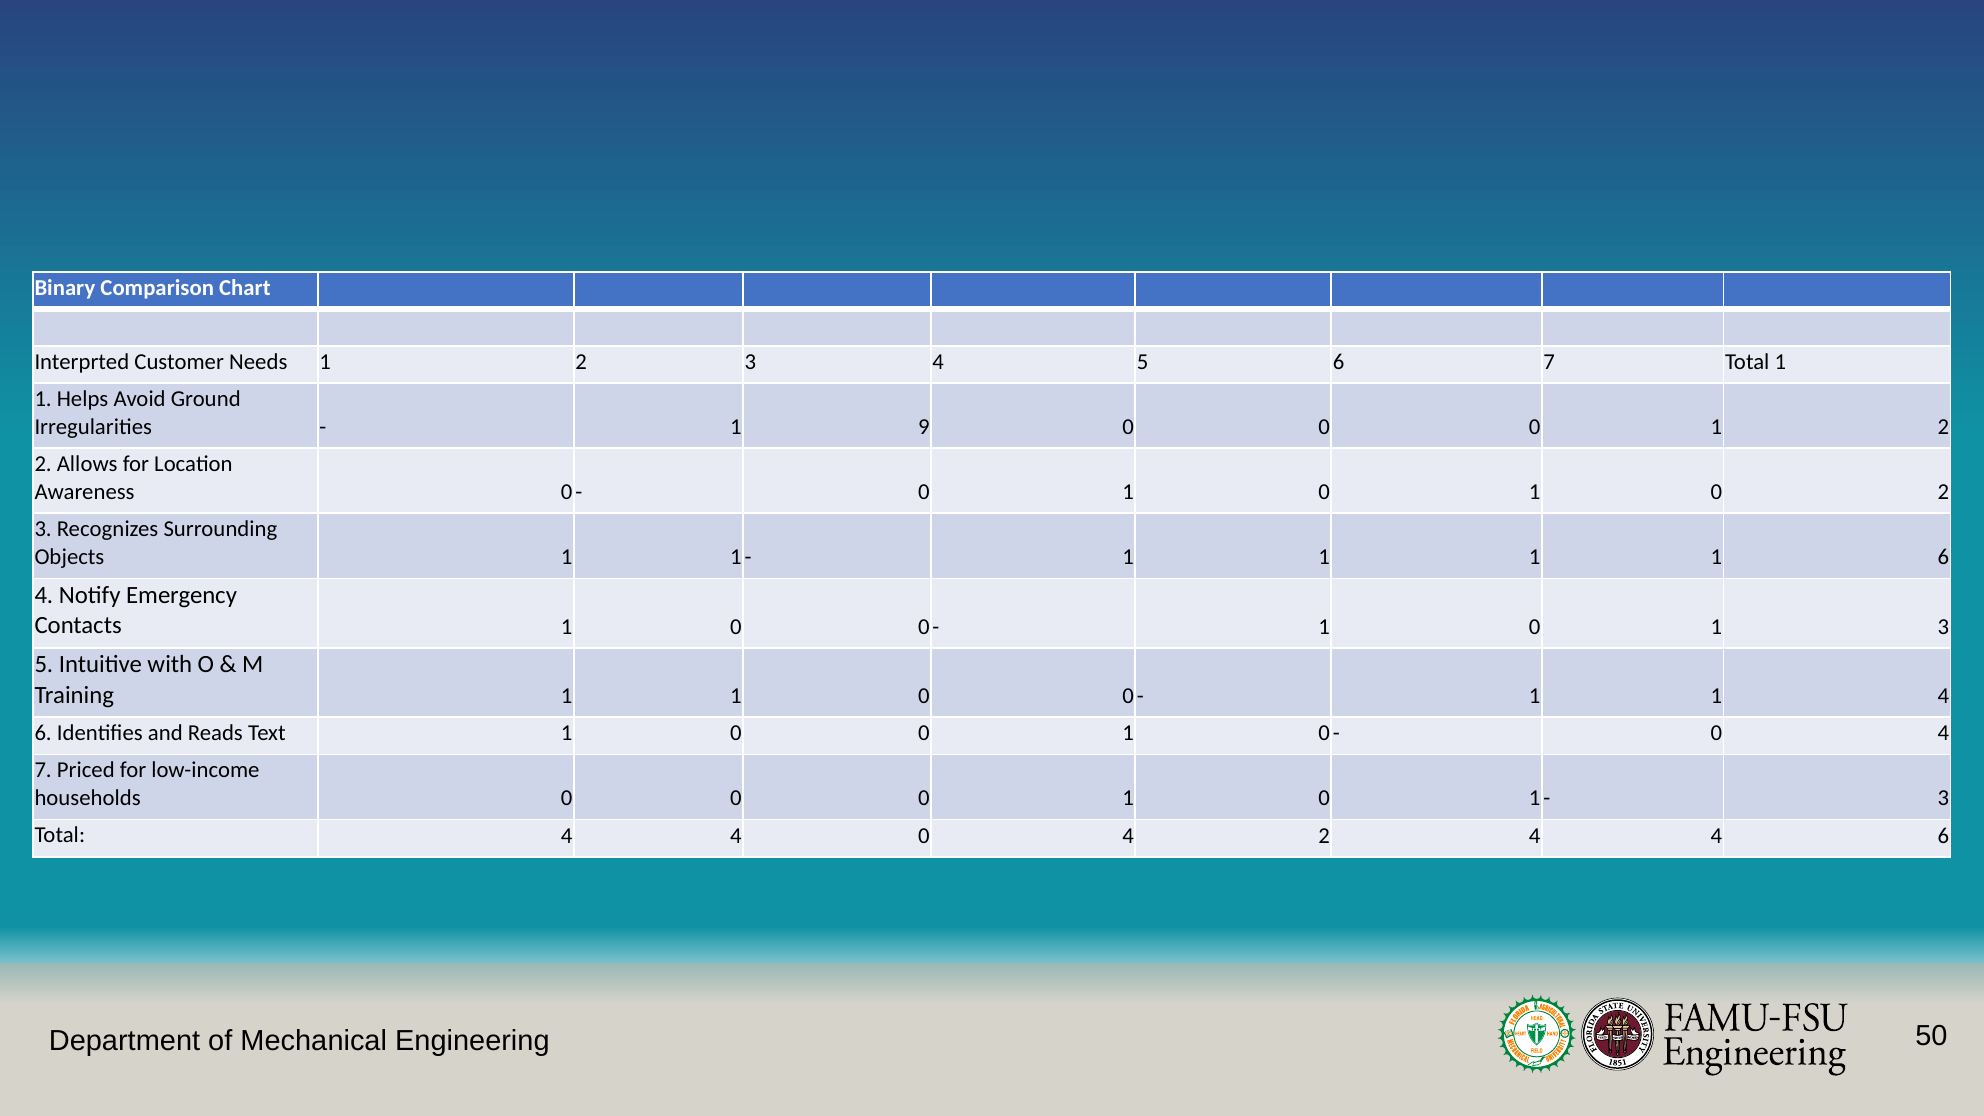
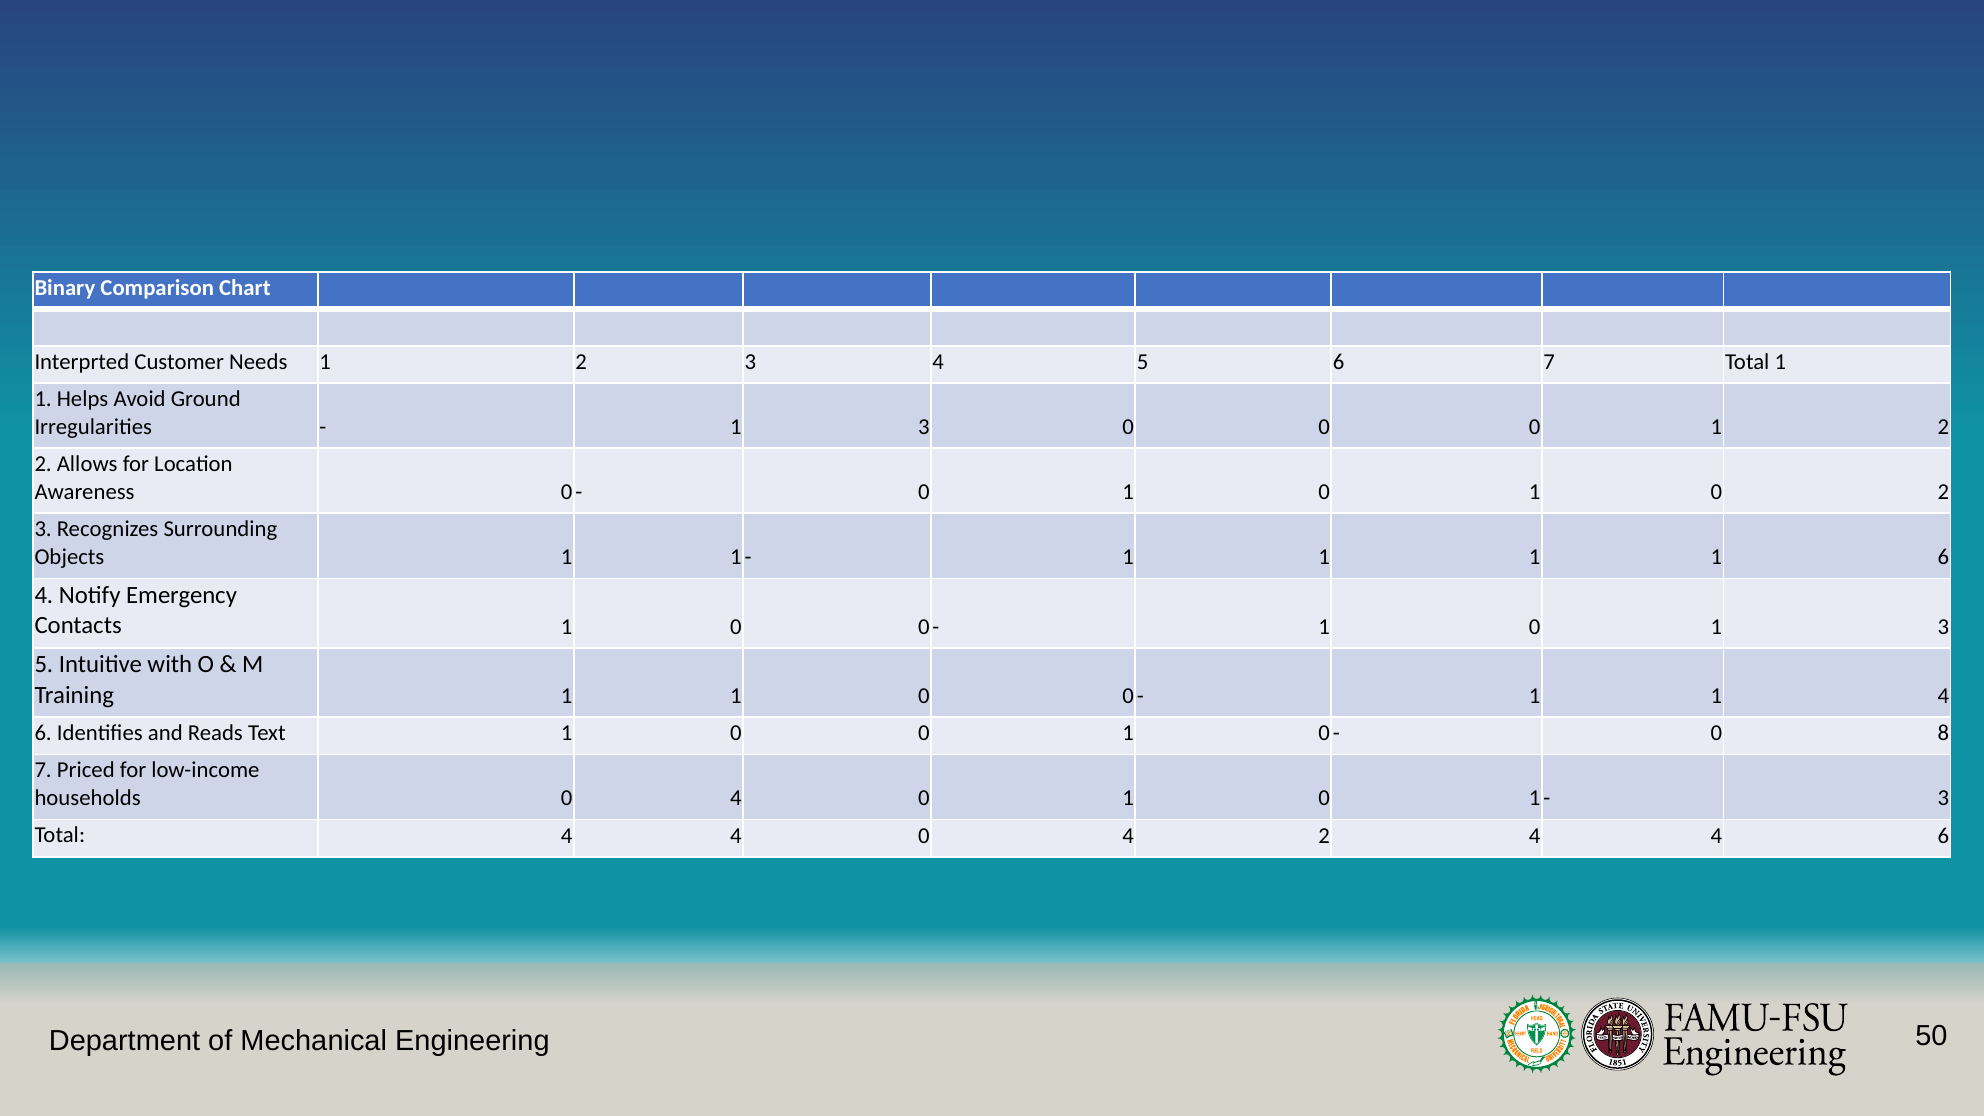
9 at (924, 427): 9 -> 3
4 at (1943, 733): 4 -> 8
households 0 0: 0 -> 4
